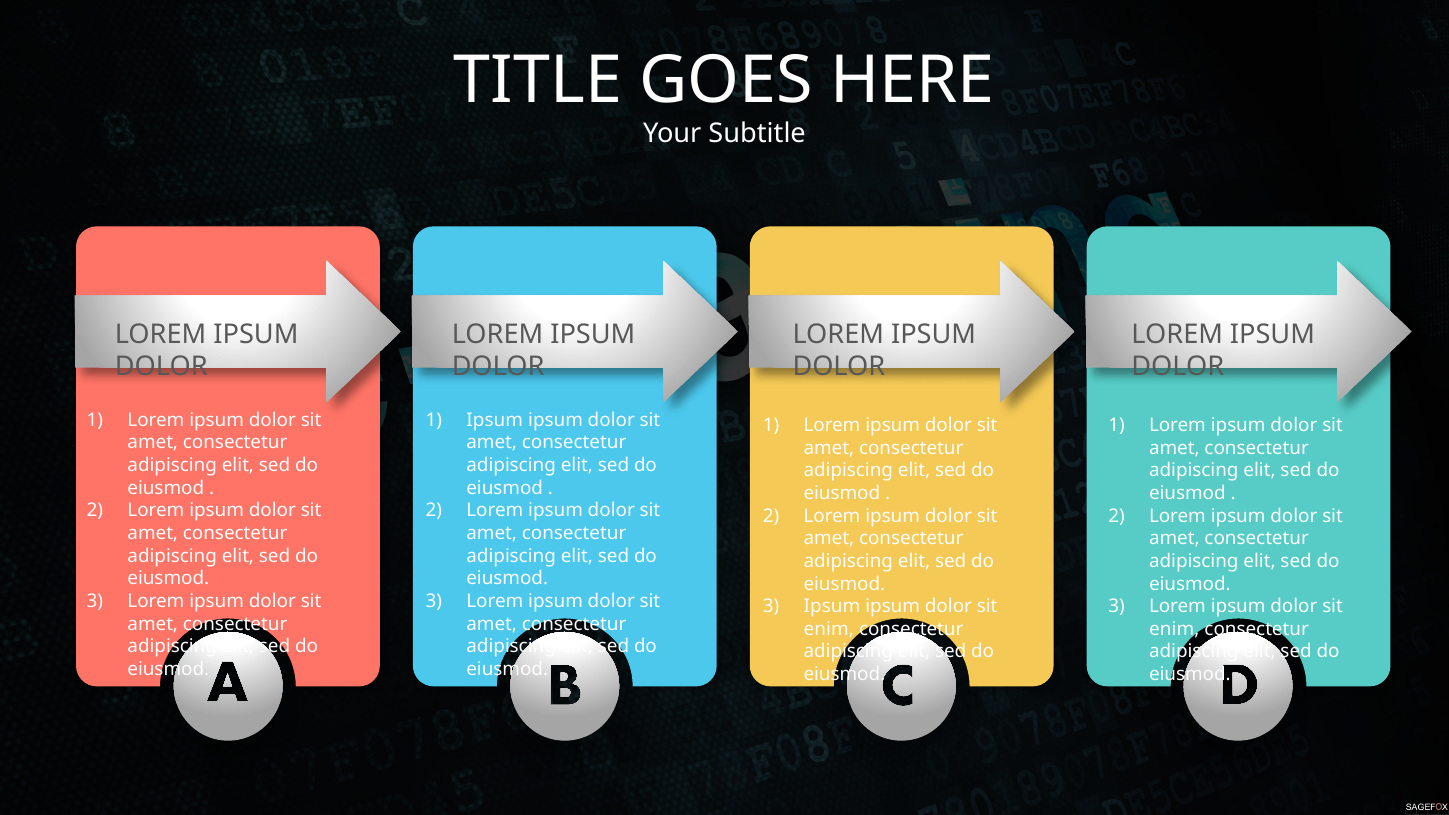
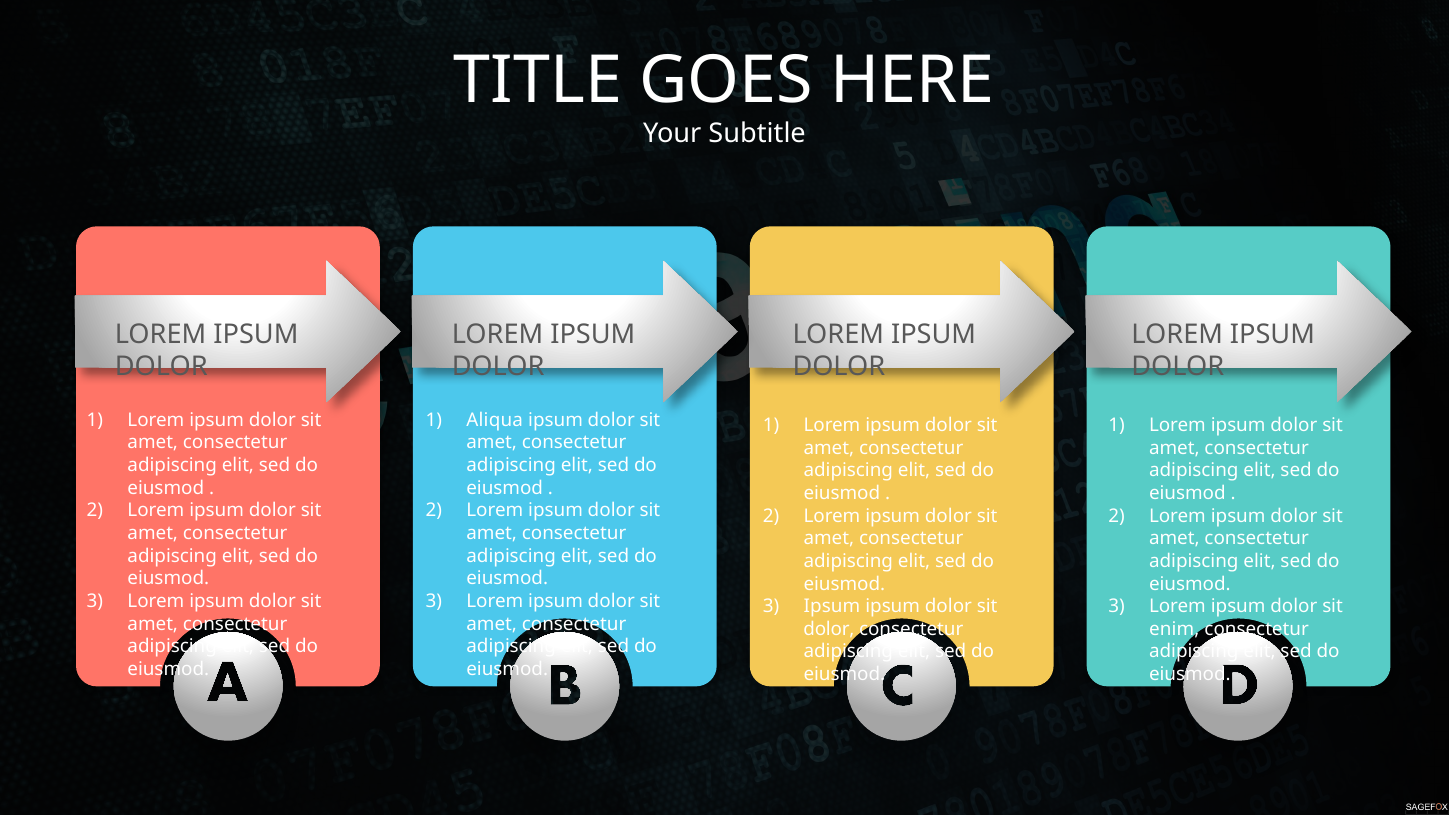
Ipsum at (495, 420): Ipsum -> Aliqua
enim at (829, 629): enim -> dolor
